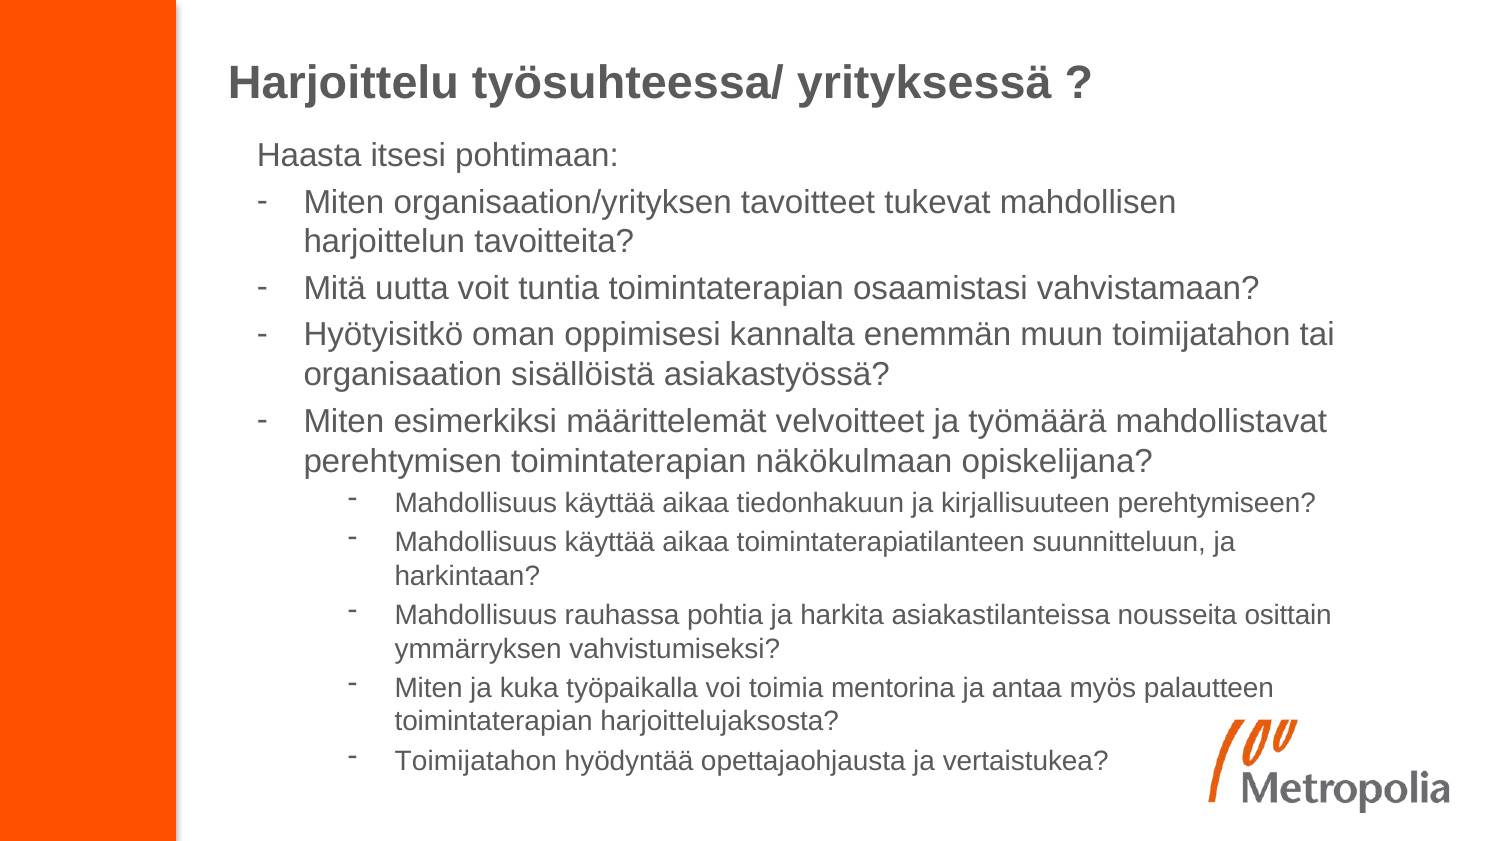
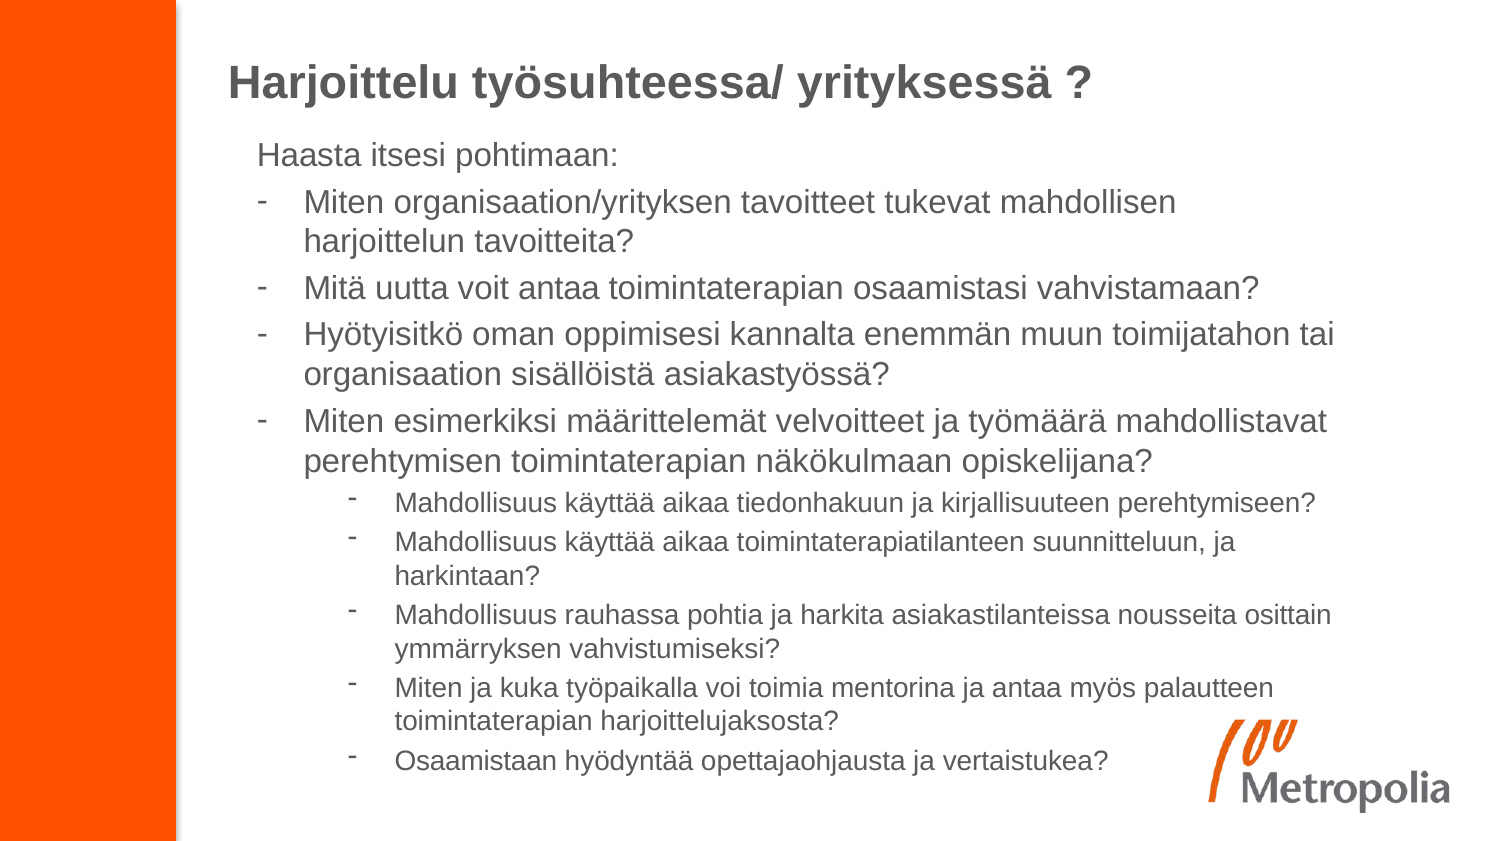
voit tuntia: tuntia -> antaa
Toimijatahon at (476, 760): Toimijatahon -> Osaamistaan
